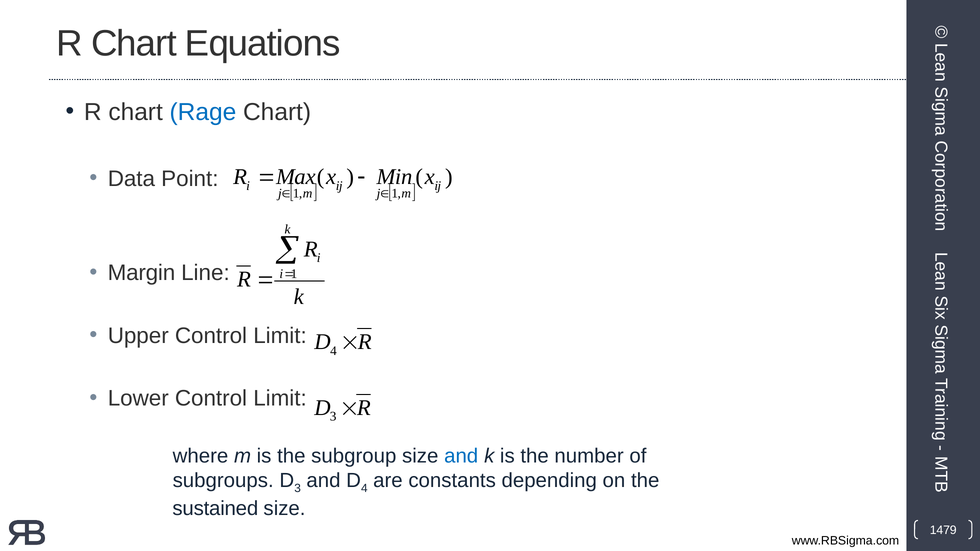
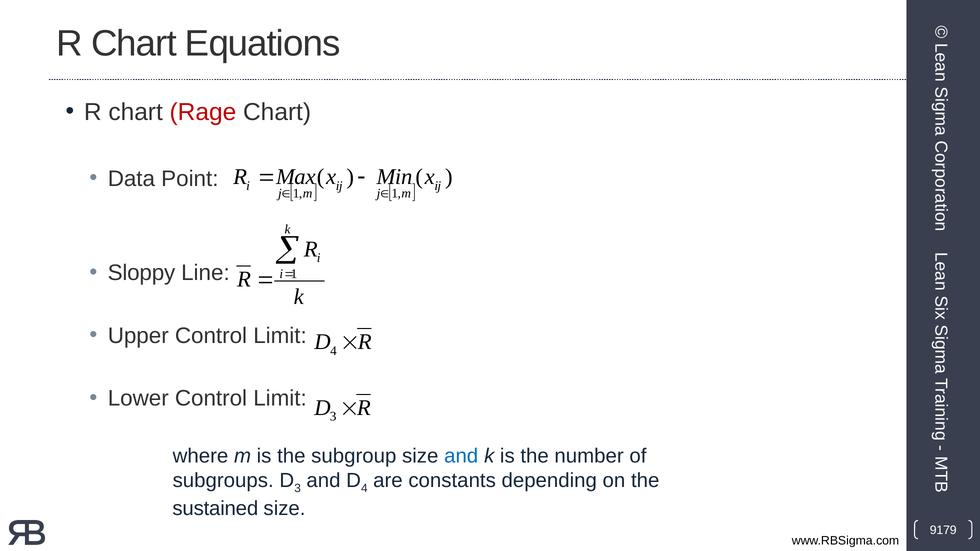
Rage colour: blue -> red
Margin: Margin -> Sloppy
1479: 1479 -> 9179
